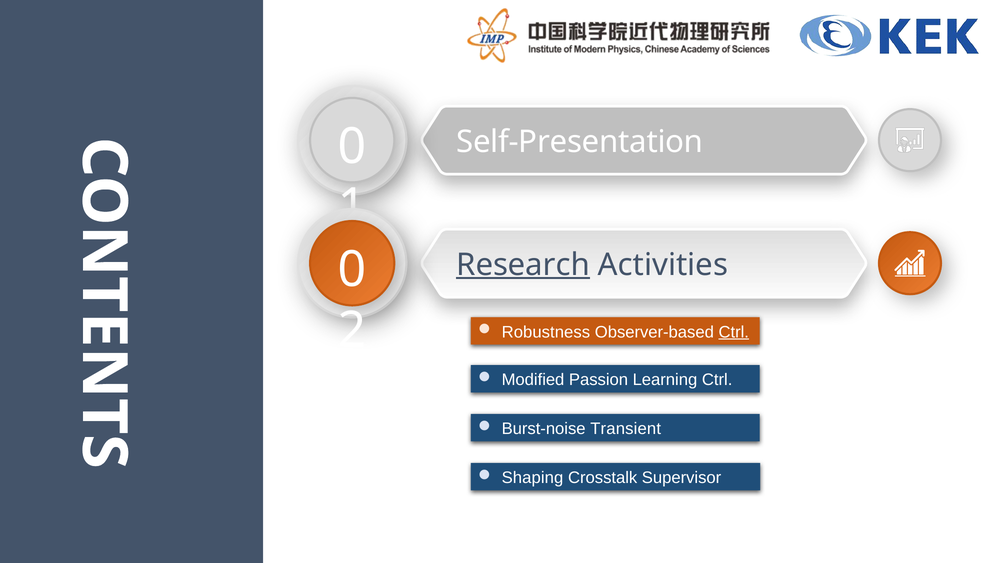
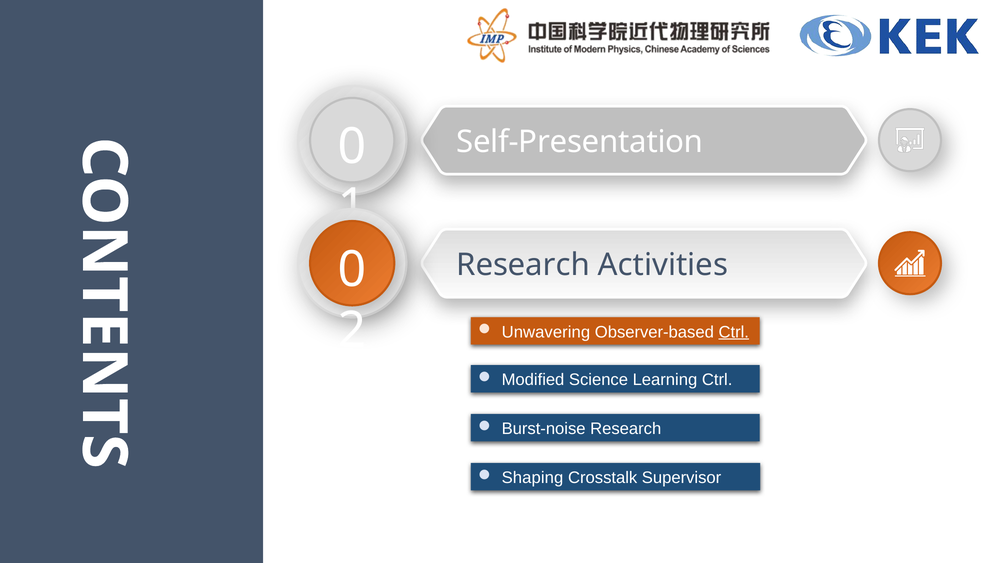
Research at (523, 265) underline: present -> none
Robustness: Robustness -> Unwavering
Passion: Passion -> Science
Burst-noise Transient: Transient -> Research
